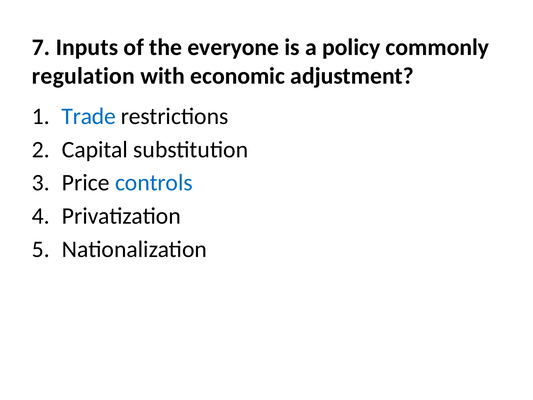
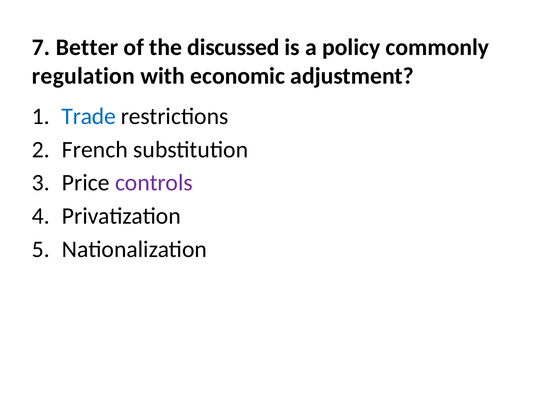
Inputs: Inputs -> Better
everyone: everyone -> discussed
Capital: Capital -> French
controls colour: blue -> purple
